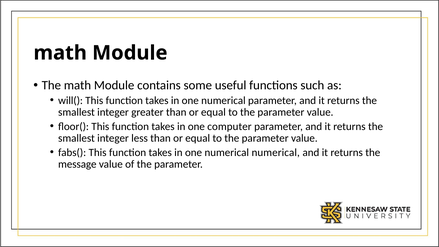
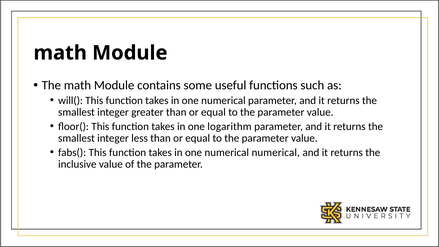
computer: computer -> logarithm
message: message -> inclusive
